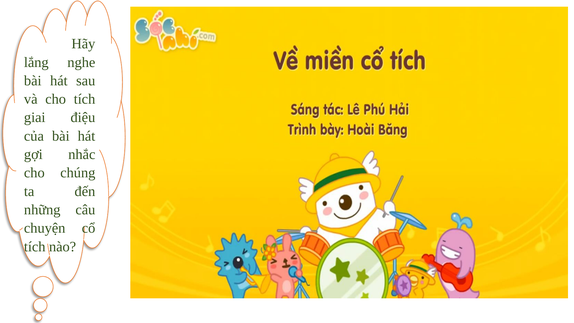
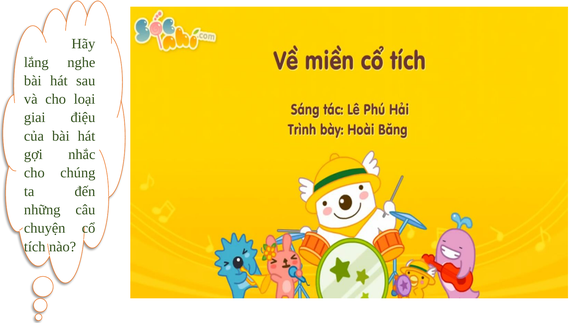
cho tích: tích -> loại
